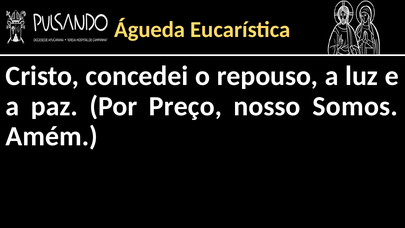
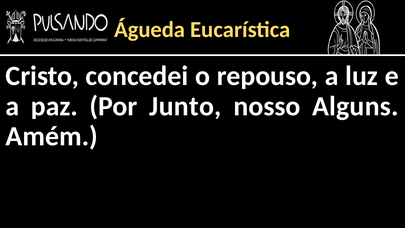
Preço: Preço -> Junto
Somos: Somos -> Alguns
